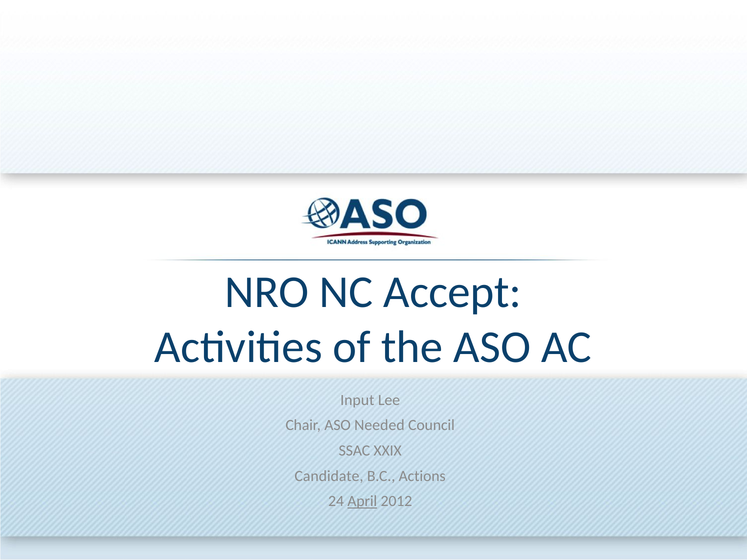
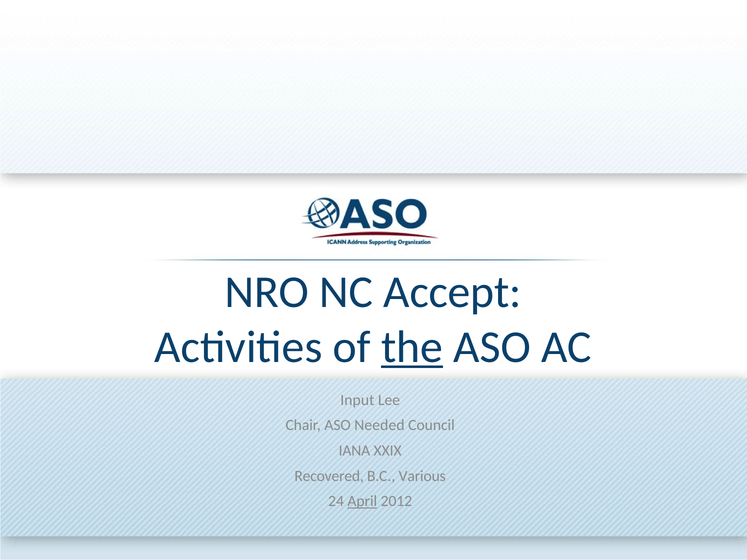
the underline: none -> present
SSAC: SSAC -> IANA
Candidate: Candidate -> Recovered
Actions: Actions -> Various
